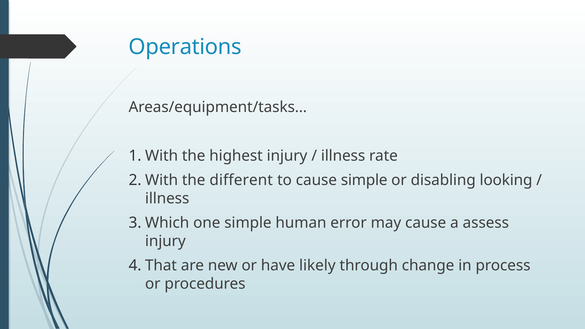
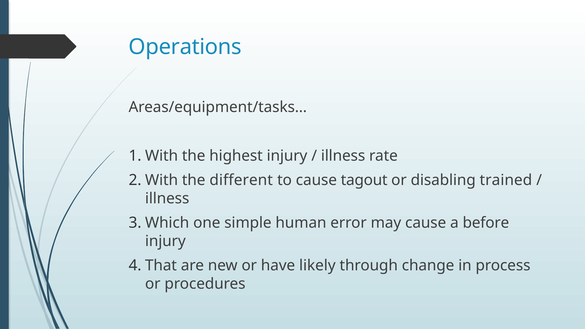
cause simple: simple -> tagout
looking: looking -> trained
assess: assess -> before
